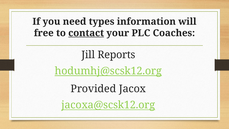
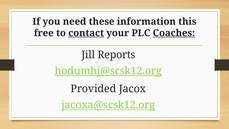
types: types -> these
will: will -> this
Coaches underline: none -> present
